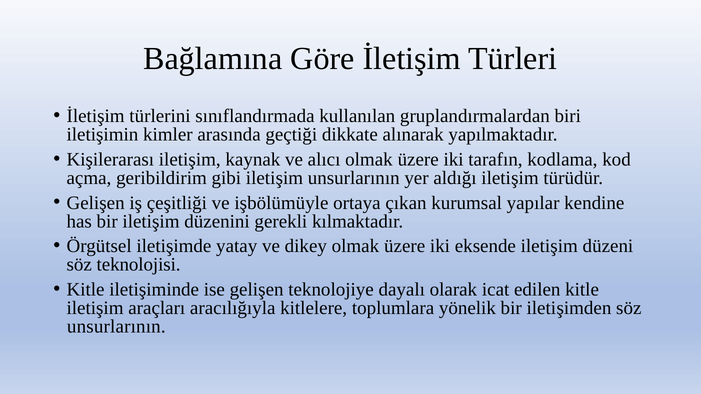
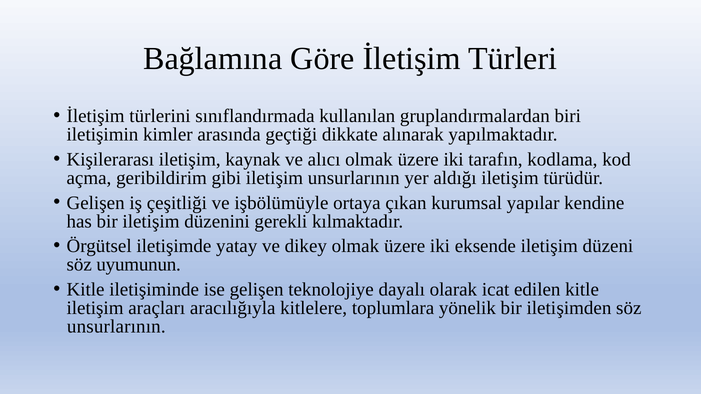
teknolojisi: teknolojisi -> uyumunun
